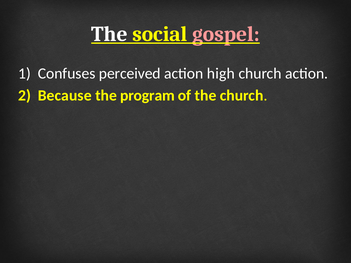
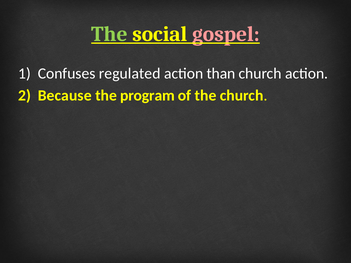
The at (109, 34) colour: white -> light green
perceived: perceived -> regulated
high: high -> than
